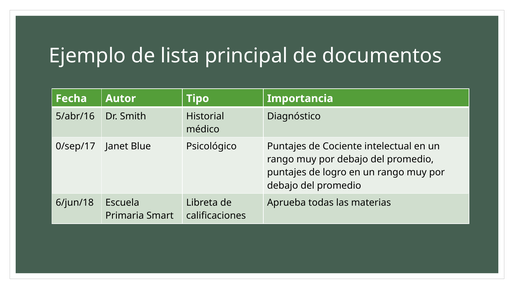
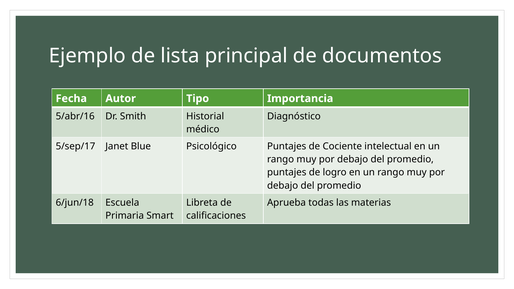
0/sep/17: 0/sep/17 -> 5/sep/17
